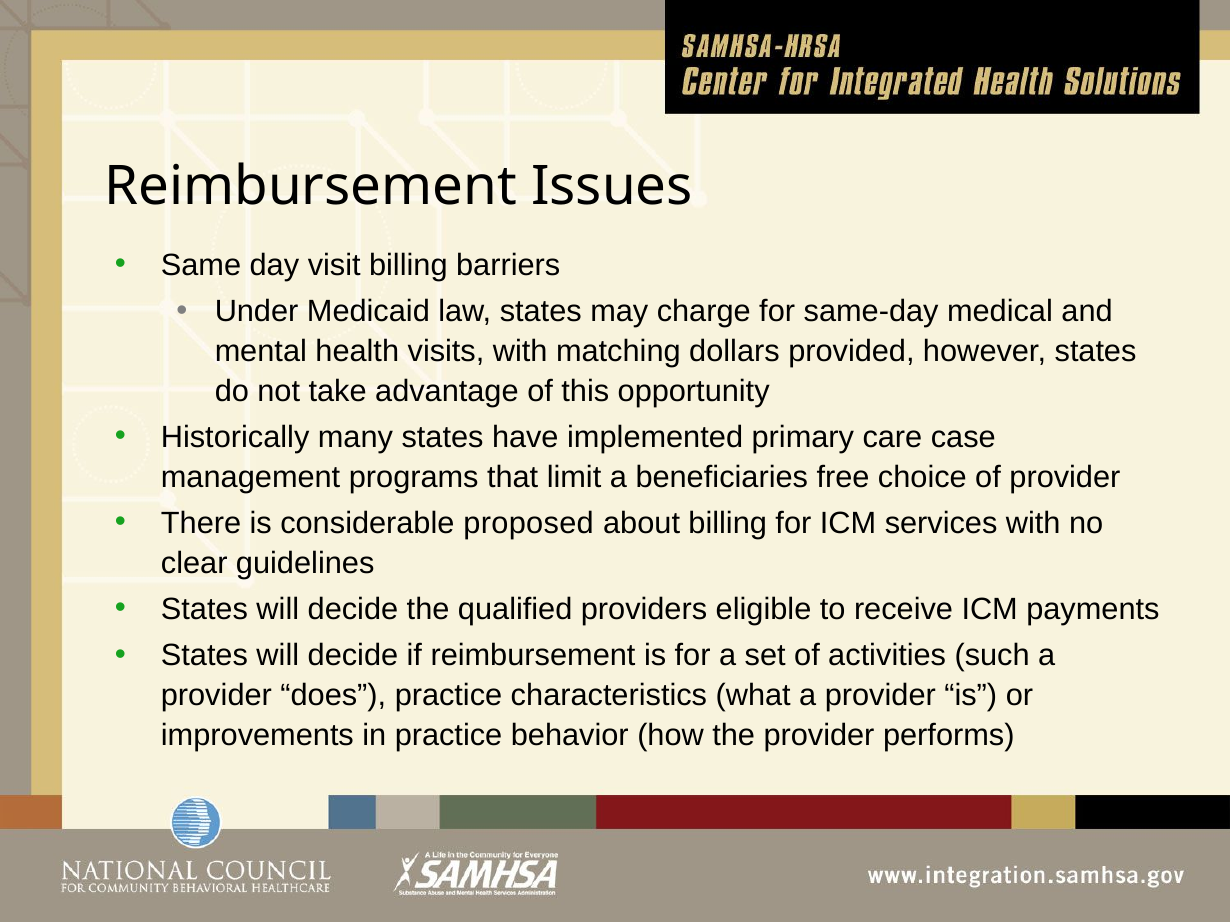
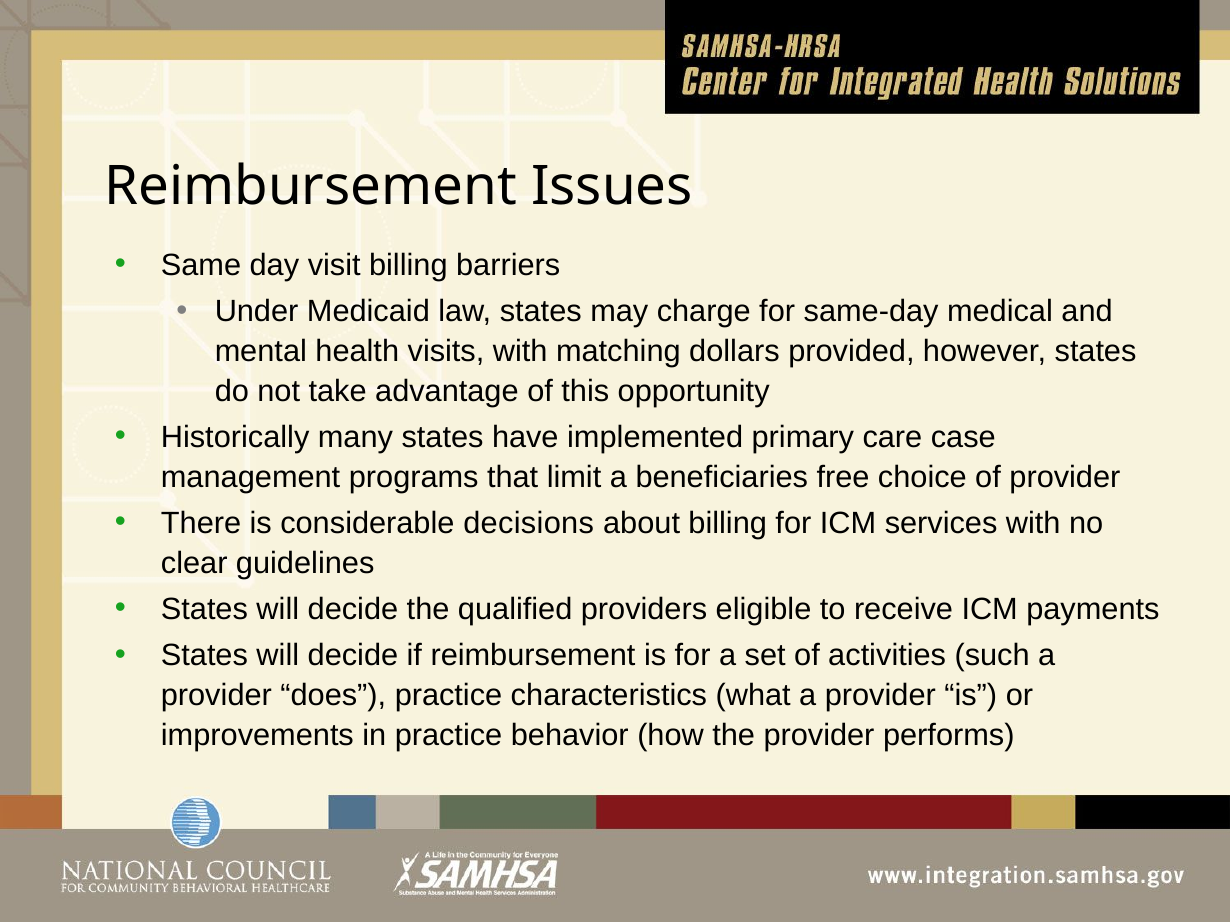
proposed: proposed -> decisions
